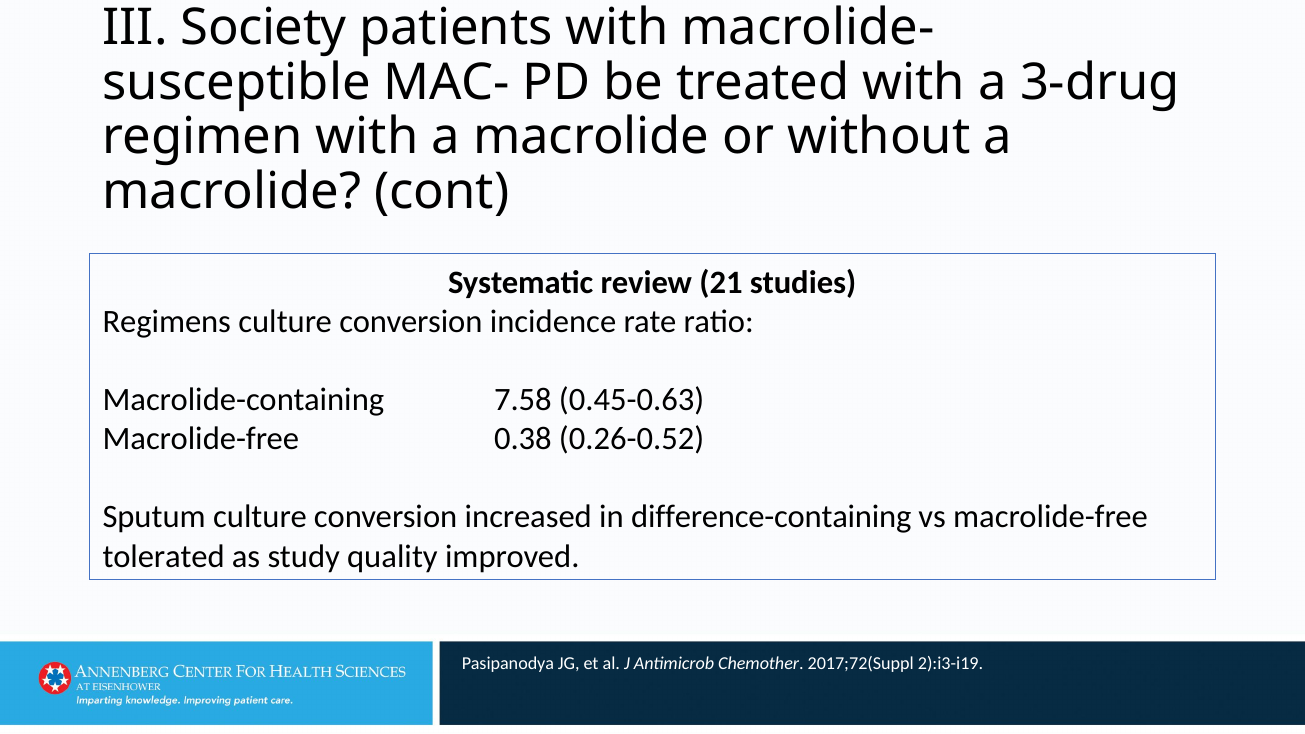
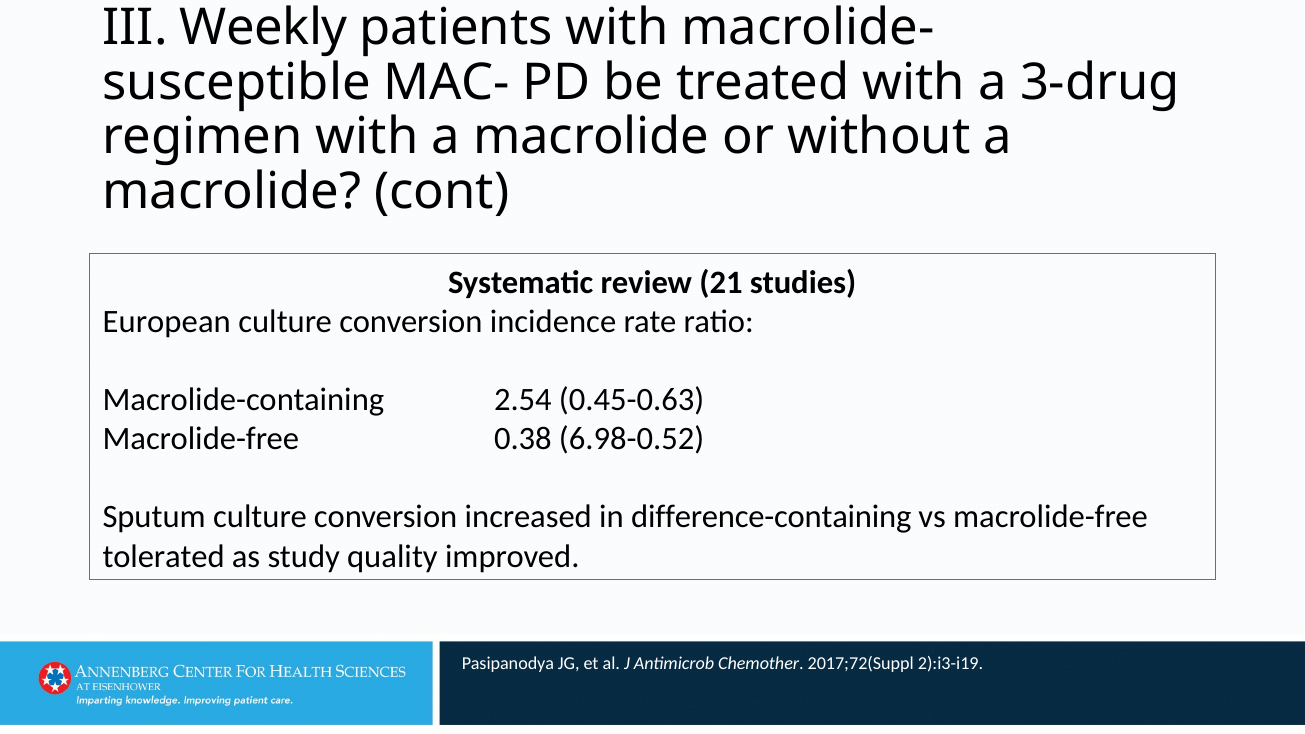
Society: Society -> Weekly
Regimens: Regimens -> European
7.58: 7.58 -> 2.54
0.26-0.52: 0.26-0.52 -> 6.98-0.52
